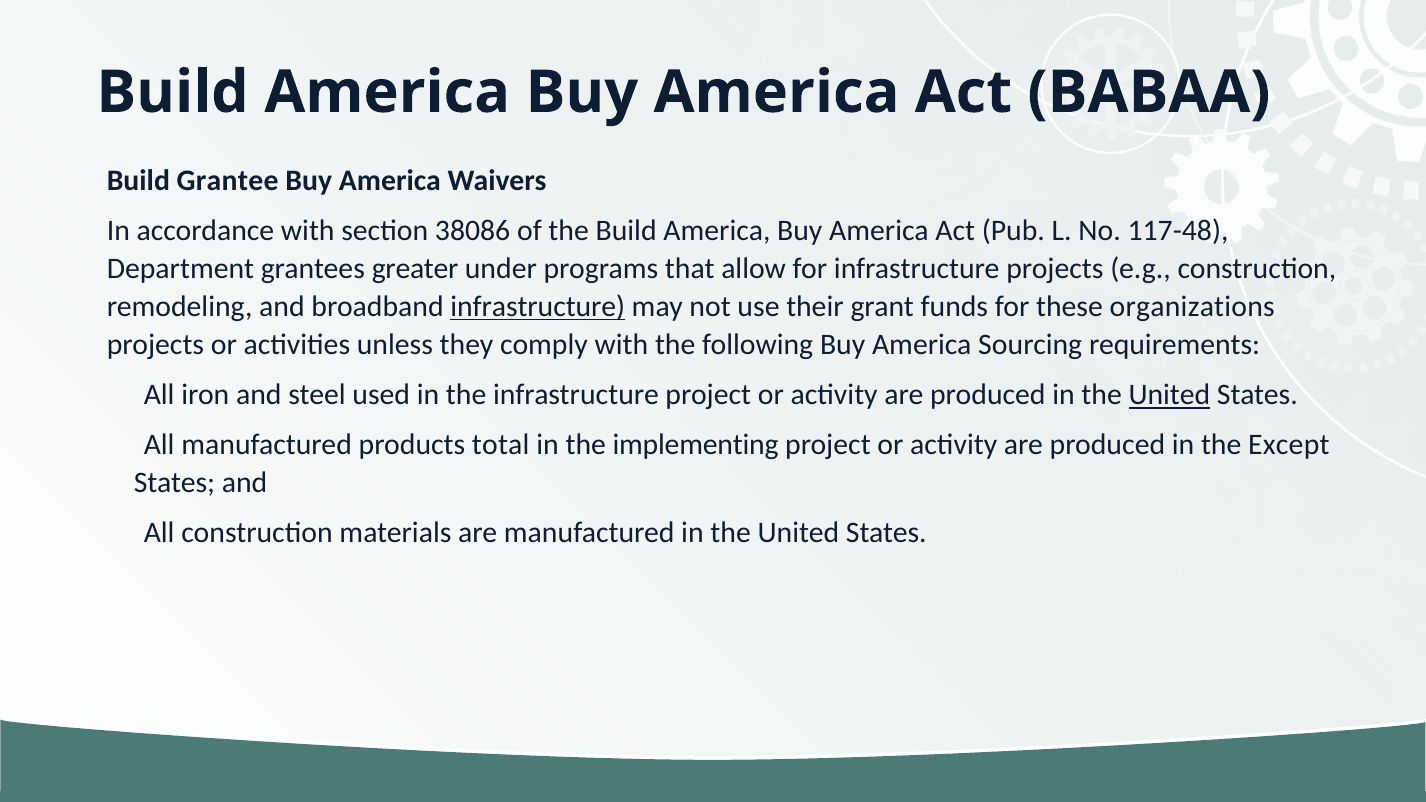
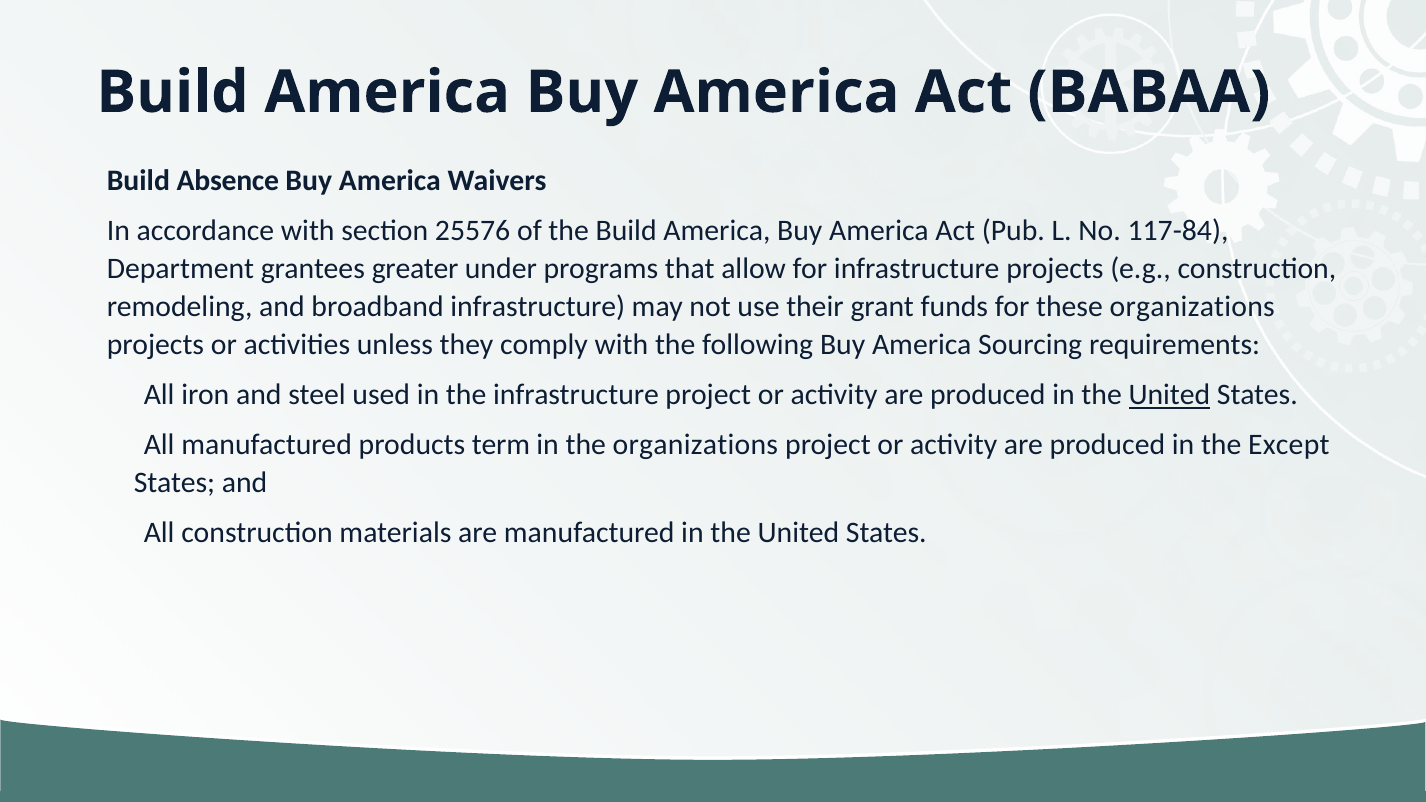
Grantee: Grantee -> Absence
38086: 38086 -> 25576
117-48: 117-48 -> 117-84
infrastructure at (538, 307) underline: present -> none
total: total -> term
the implementing: implementing -> organizations
